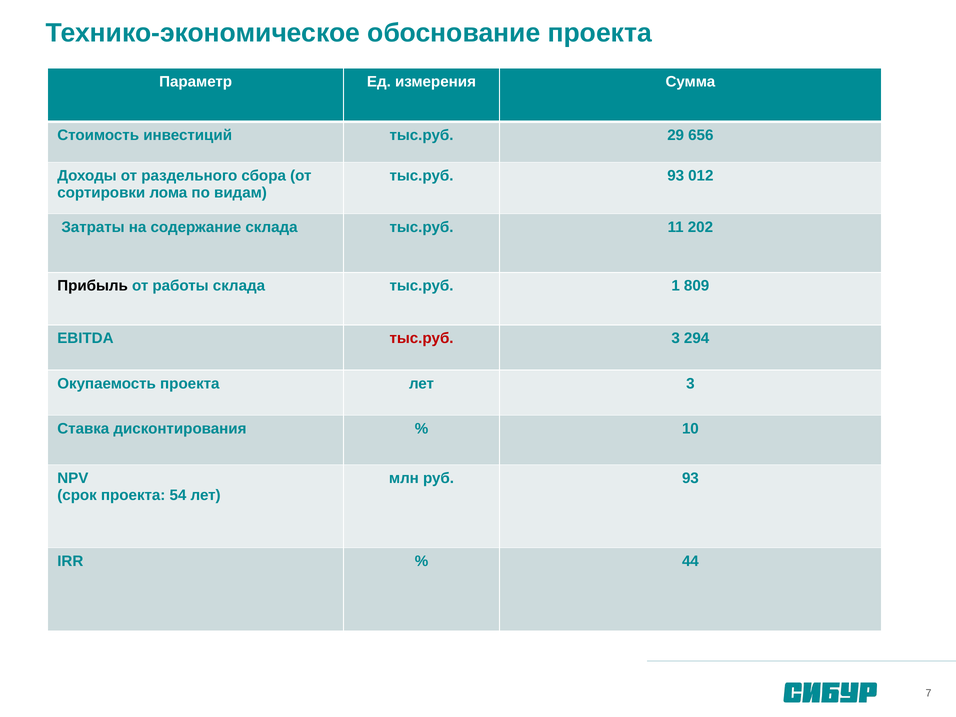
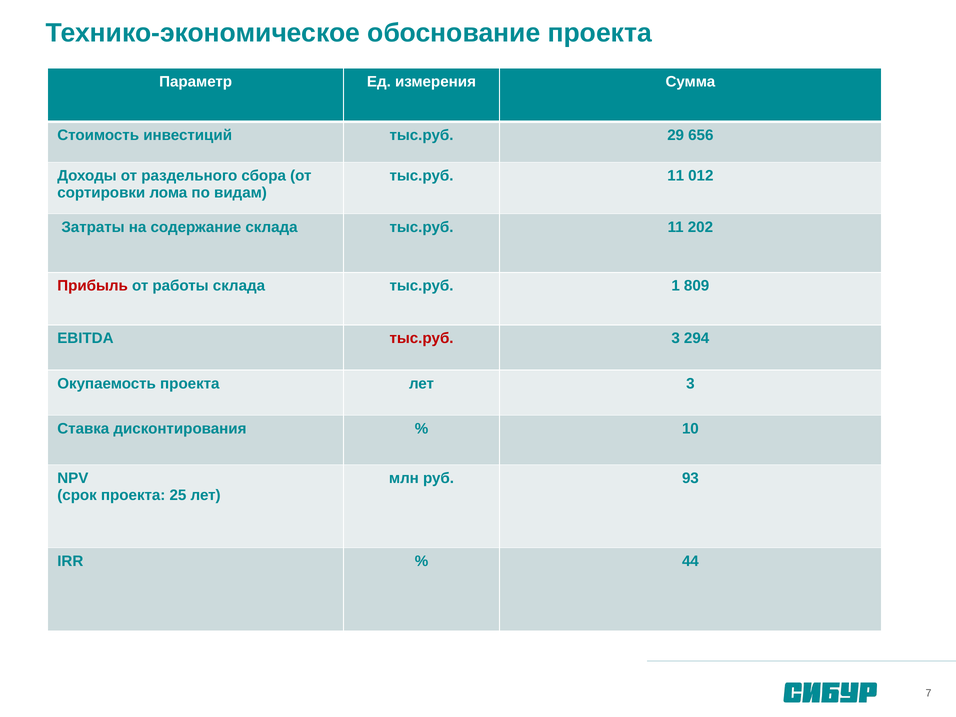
93 at (676, 176): 93 -> 11
Прибыль colour: black -> red
54: 54 -> 25
